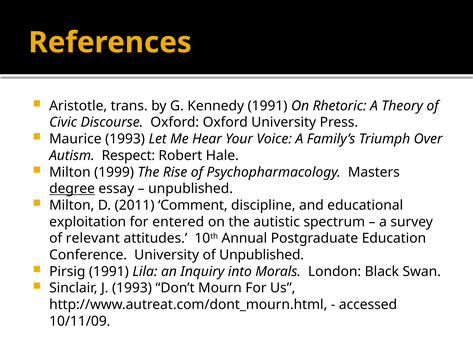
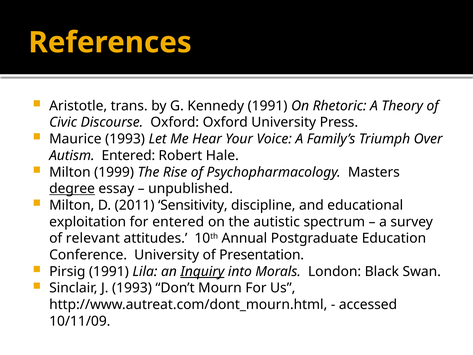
Autism Respect: Respect -> Entered
Comment: Comment -> Sensitivity
of Unpublished: Unpublished -> Presentation
Inquiry underline: none -> present
